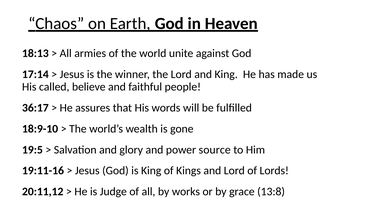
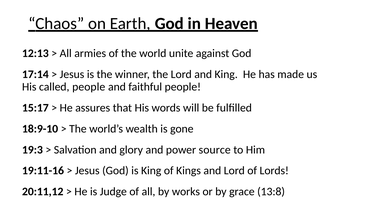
18:13: 18:13 -> 12:13
called believe: believe -> people
36:17: 36:17 -> 15:17
19:5: 19:5 -> 19:3
